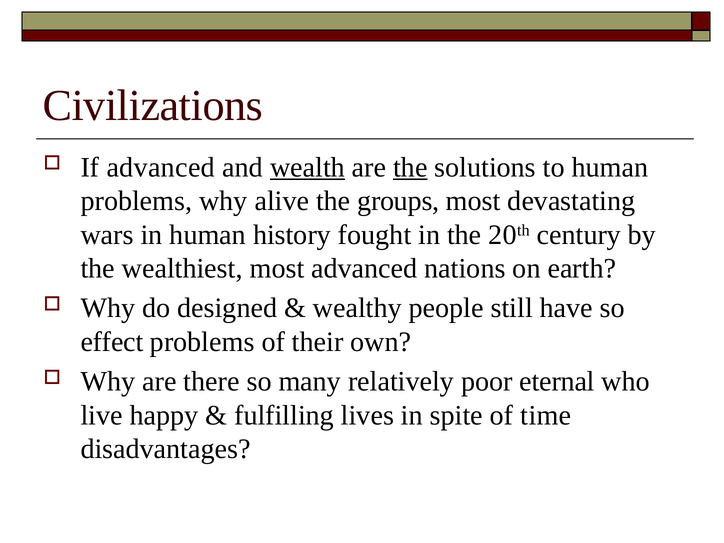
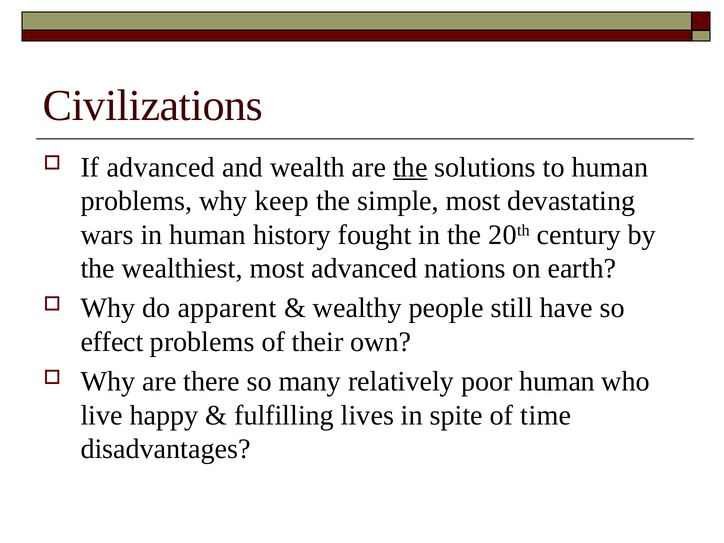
wealth underline: present -> none
alive: alive -> keep
groups: groups -> simple
designed: designed -> apparent
poor eternal: eternal -> human
